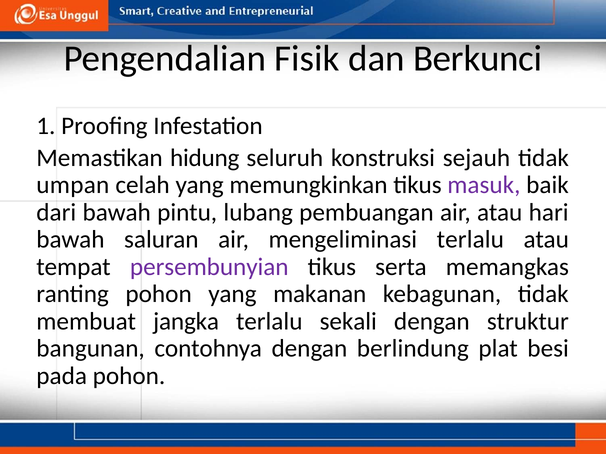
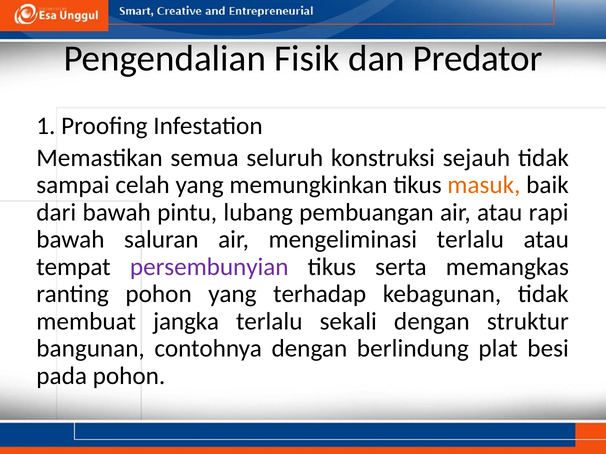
Berkunci: Berkunci -> Predator
hidung: hidung -> semua
umpan: umpan -> sampai
masuk colour: purple -> orange
hari: hari -> rapi
makanan: makanan -> terhadap
